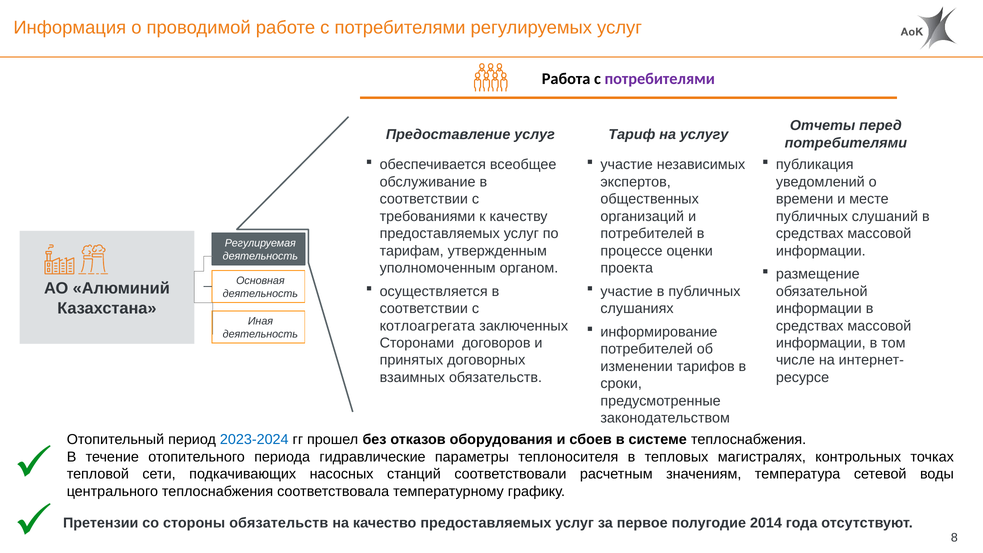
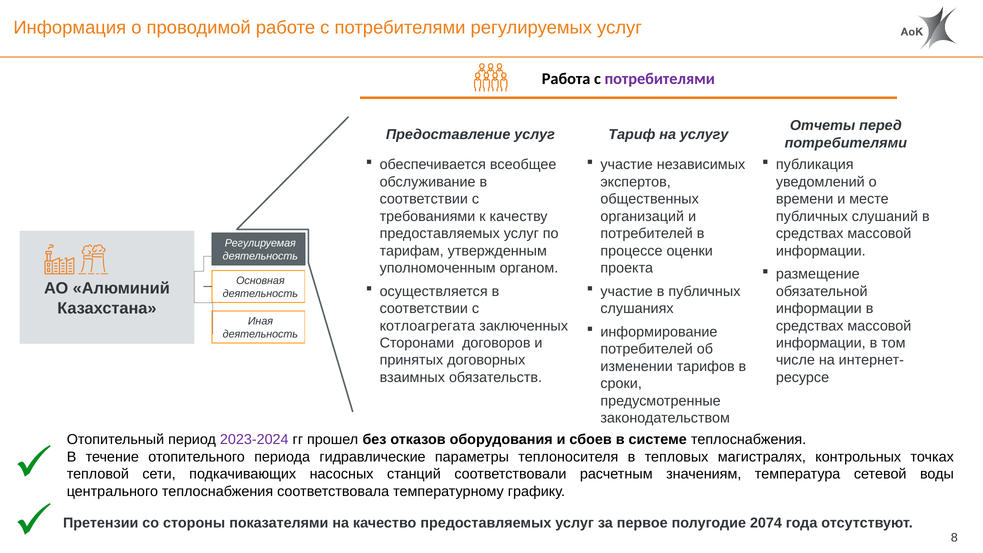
2023-2024 colour: blue -> purple
стороны обязательств: обязательств -> показателями
2014: 2014 -> 2074
